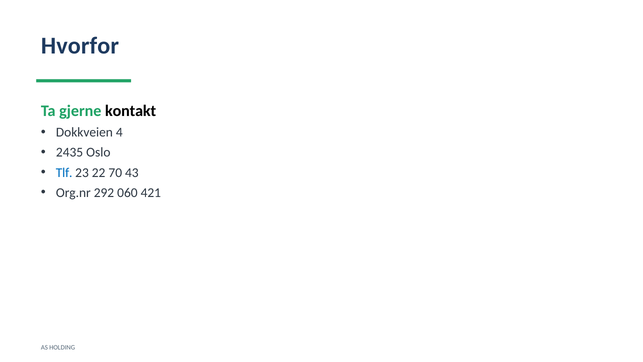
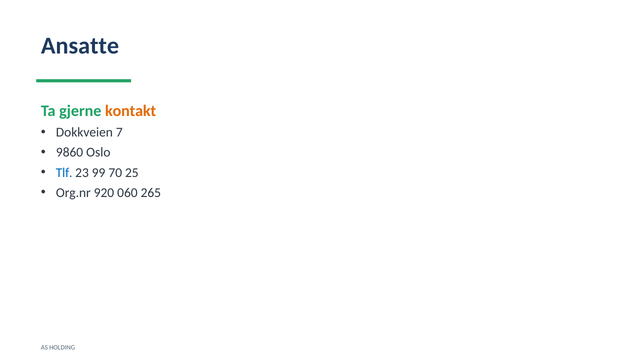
Hvorfor: Hvorfor -> Ansatte
kontakt colour: black -> orange
4: 4 -> 7
2435: 2435 -> 9860
22: 22 -> 99
43: 43 -> 25
292: 292 -> 920
421: 421 -> 265
